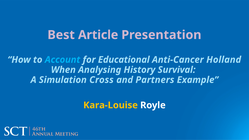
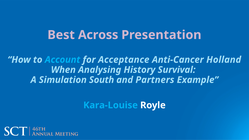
Article: Article -> Across
Educational: Educational -> Acceptance
Cross: Cross -> South
Kara-Louise colour: yellow -> light blue
